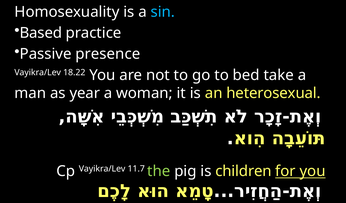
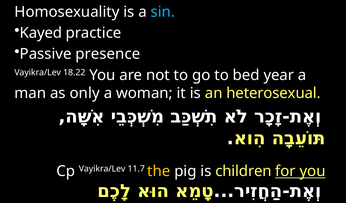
Based: Based -> Kayed
take: take -> year
year: year -> only
the colour: light green -> yellow
